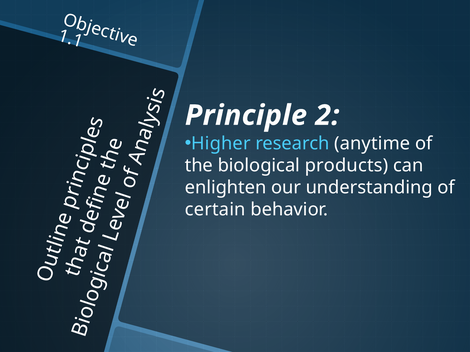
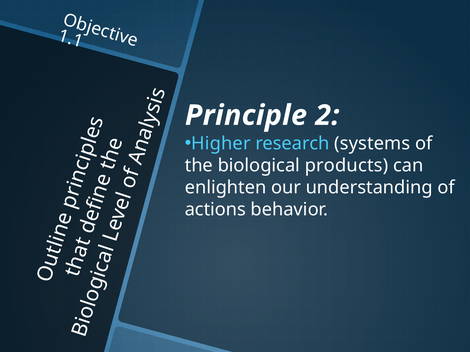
anytime: anytime -> systems
certain: certain -> actions
